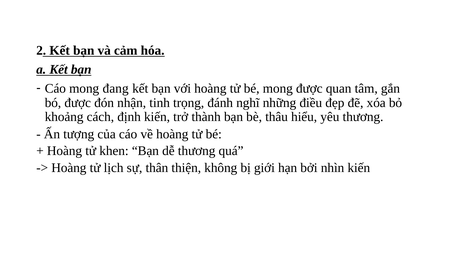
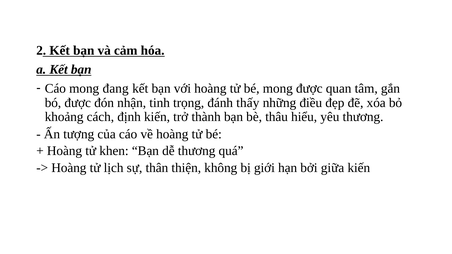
nghĩ: nghĩ -> thấy
nhìn: nhìn -> giữa
